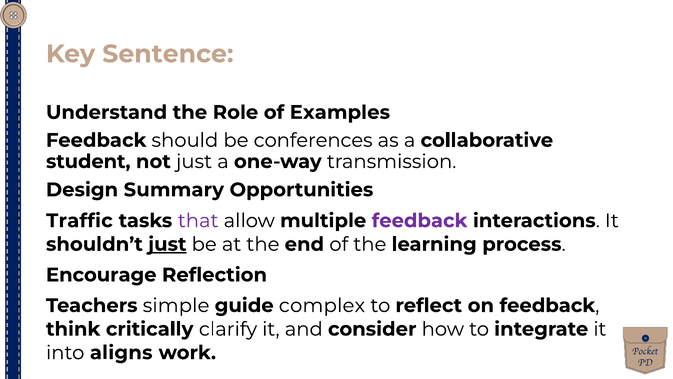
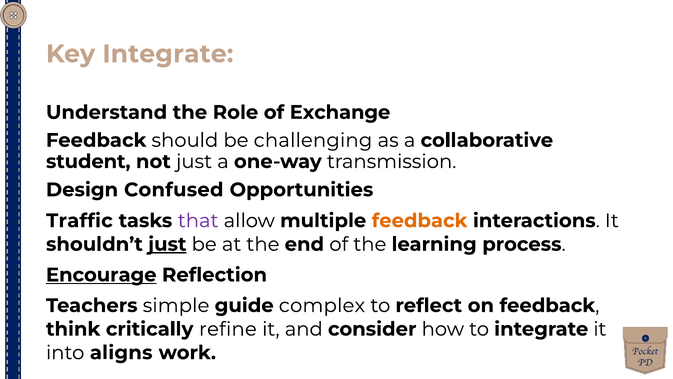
Key Sentence: Sentence -> Integrate
Examples: Examples -> Exchange
conferences: conferences -> challenging
Summary: Summary -> Confused
feedback at (420, 220) colour: purple -> orange
Encourage underline: none -> present
clarify: clarify -> refine
